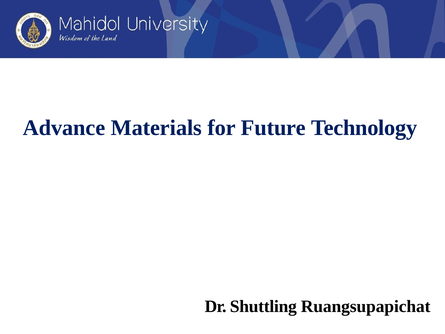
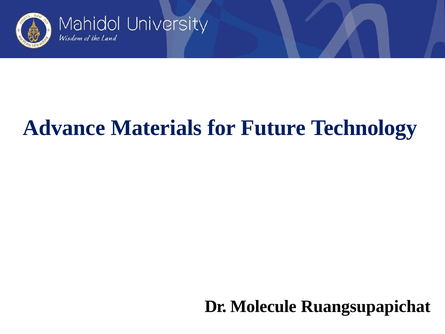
Shuttling: Shuttling -> Molecule
